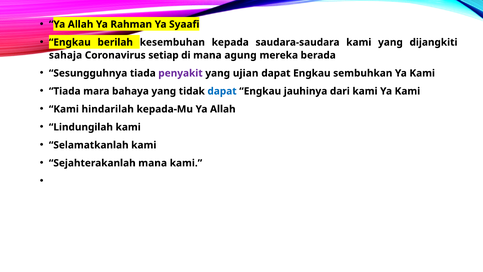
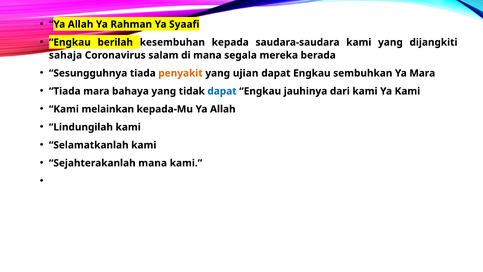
setiap: setiap -> salam
agung: agung -> segala
penyakit colour: purple -> orange
sembuhkan Ya Kami: Kami -> Mara
hindarilah: hindarilah -> melainkan
